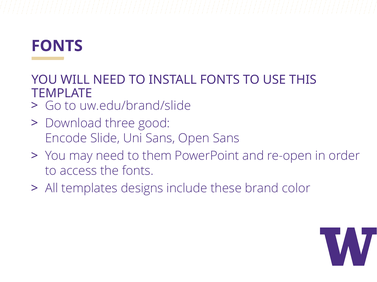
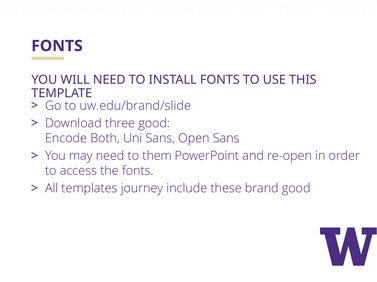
Slide: Slide -> Both
designs: designs -> journey
brand color: color -> good
